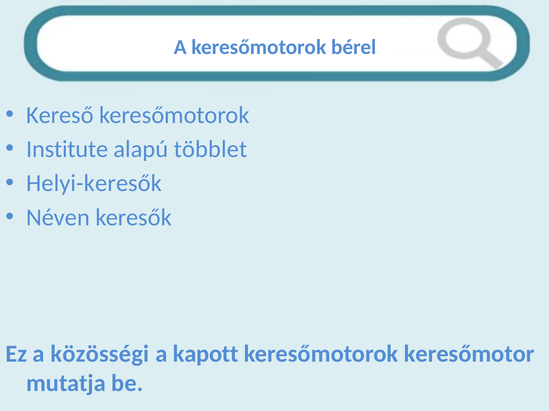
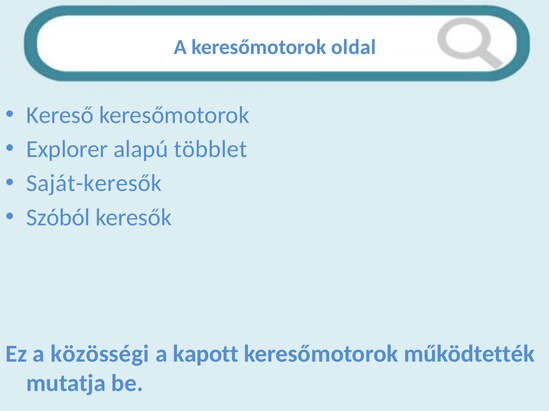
bérel: bérel -> oldal
Institute: Institute -> Explorer
Helyi-keresők: Helyi-keresők -> Saját-keresők
Néven: Néven -> Szóból
keresőmotor: keresőmotor -> működtették
